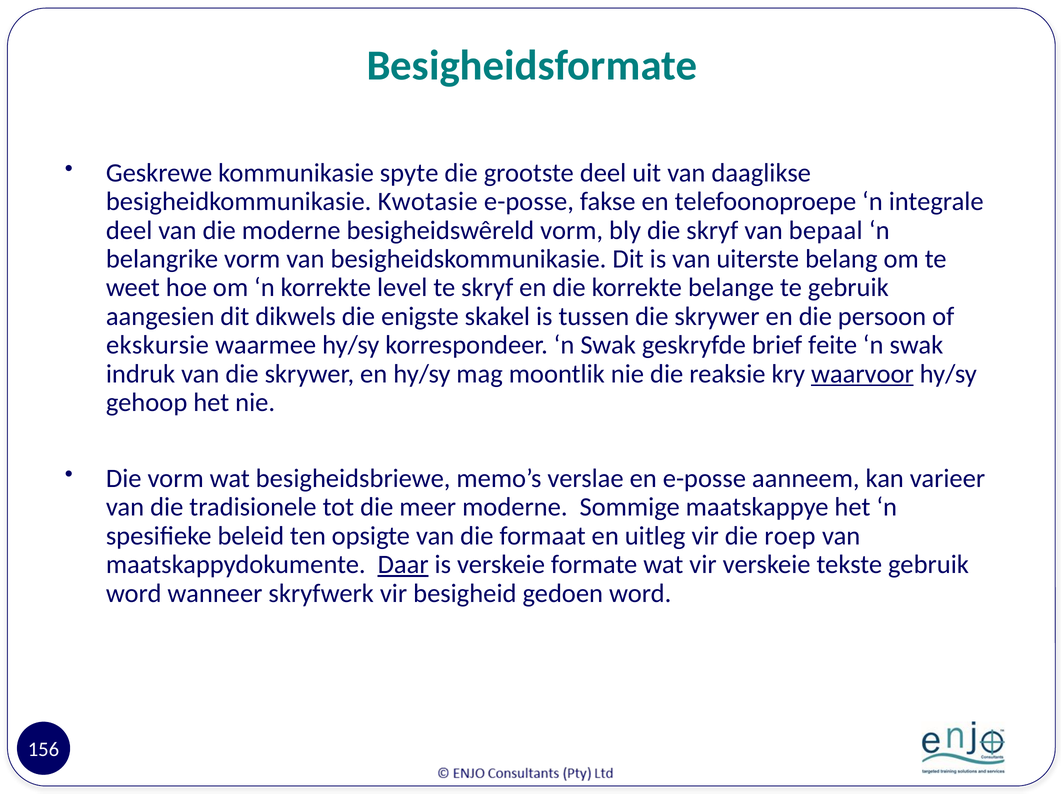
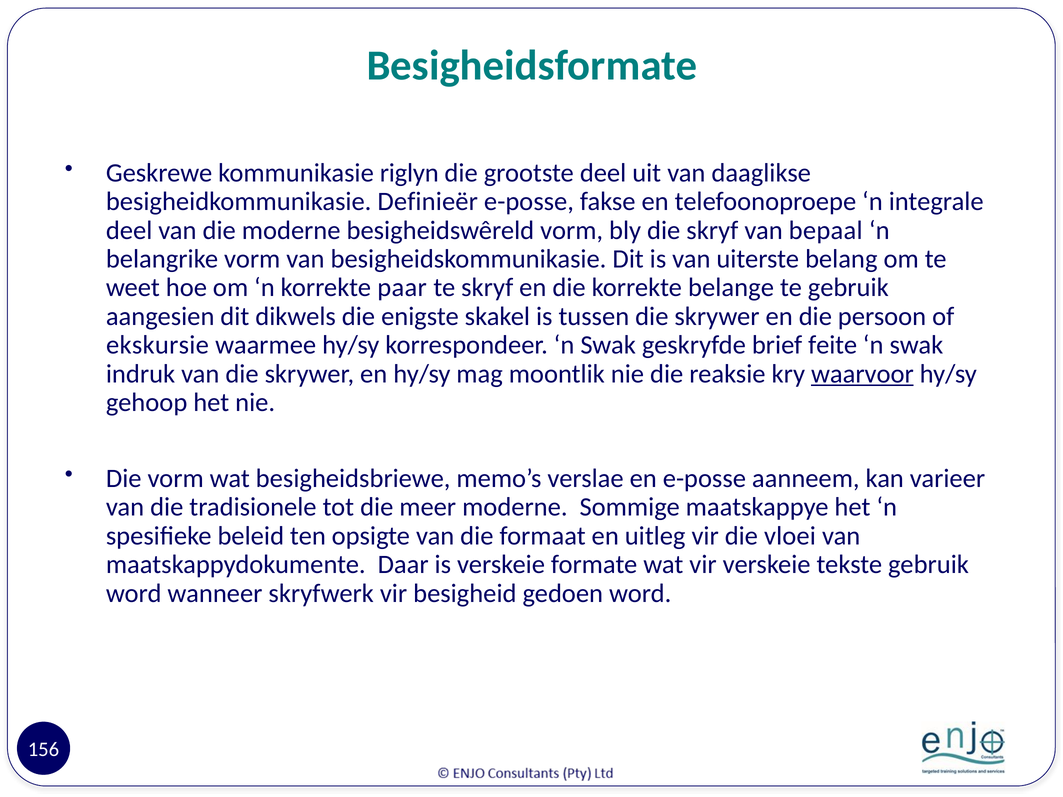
spyte: spyte -> riglyn
Kwotasie: Kwotasie -> Definieër
level: level -> paar
roep: roep -> vloei
Daar underline: present -> none
